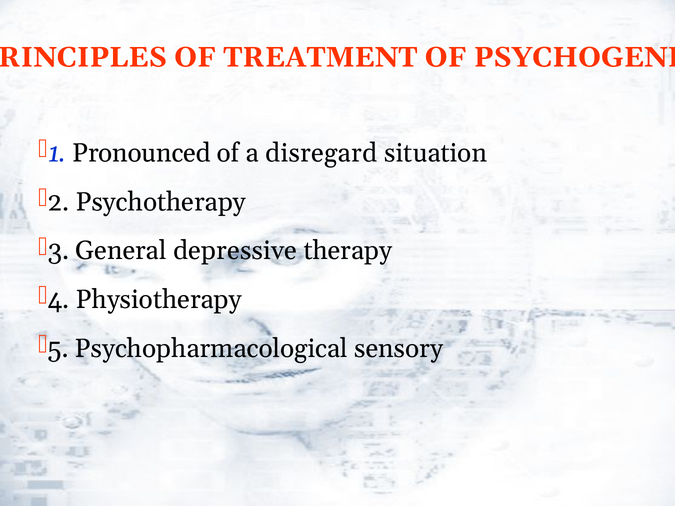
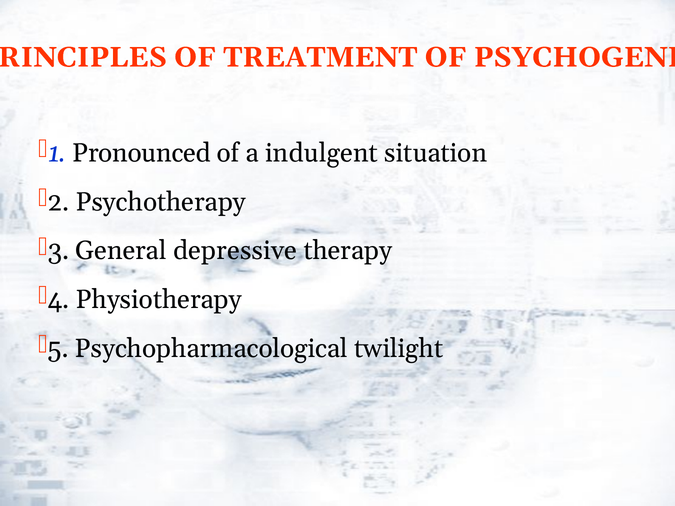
disregard: disregard -> indulgent
sensory: sensory -> twilight
